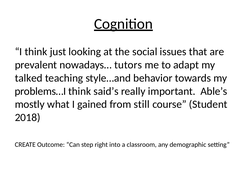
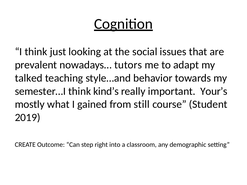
problems…I: problems…I -> semester…I
said’s: said’s -> kind’s
Able’s: Able’s -> Your’s
2018: 2018 -> 2019
